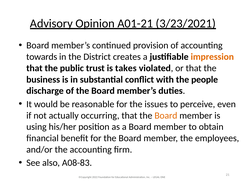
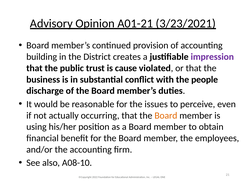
towards: towards -> building
impression colour: orange -> purple
takes: takes -> cause
A08-83: A08-83 -> A08-10
